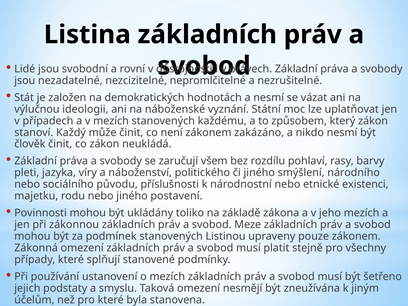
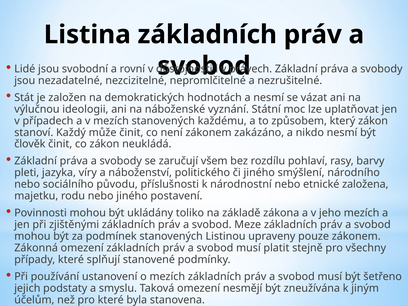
existenci: existenci -> založena
zákonnou: zákonnou -> zjištěnými
